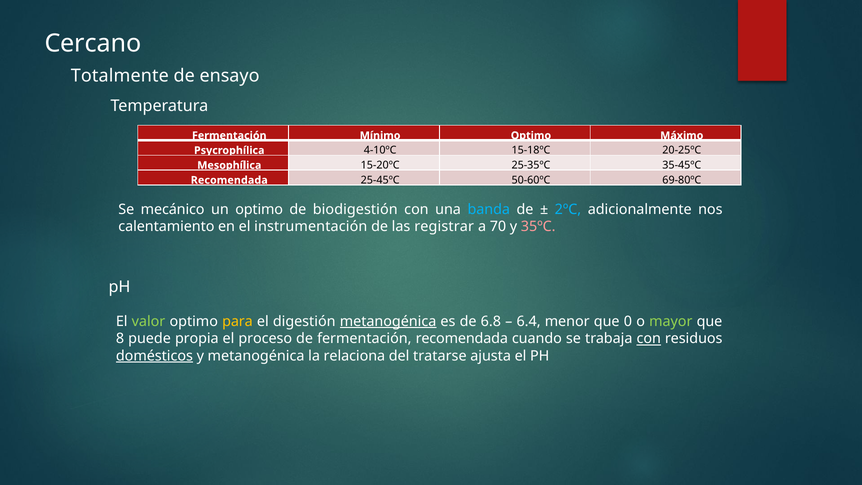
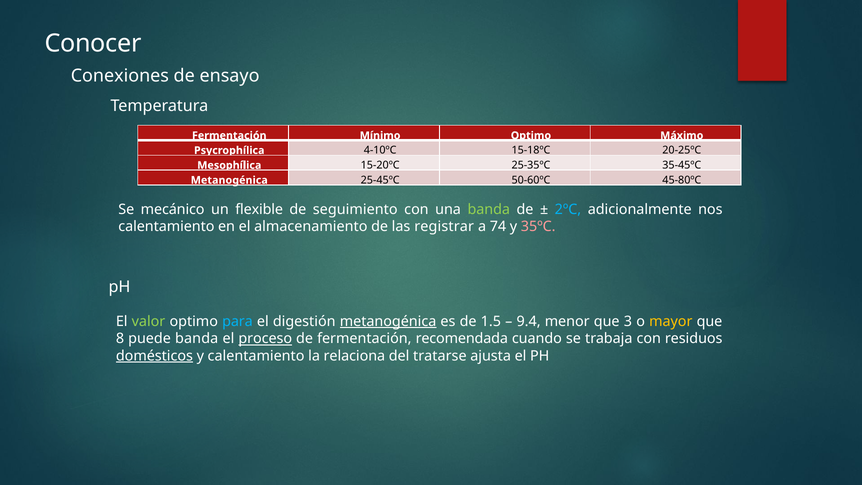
Cercano: Cercano -> Conocer
Totalmente: Totalmente -> Conexiones
Recomendada at (229, 180): Recomendada -> Metanogénica
69-80ºC: 69-80ºC -> 45-80ºC
un optimo: optimo -> flexible
biodigestión: biodigestión -> seguimiento
banda at (489, 209) colour: light blue -> light green
instrumentación: instrumentación -> almacenamiento
70: 70 -> 74
para colour: yellow -> light blue
6.8: 6.8 -> 1.5
6.4: 6.4 -> 9.4
0: 0 -> 3
mayor colour: light green -> yellow
puede propia: propia -> banda
proceso underline: none -> present
con at (649, 339) underline: present -> none
y metanogénica: metanogénica -> calentamiento
